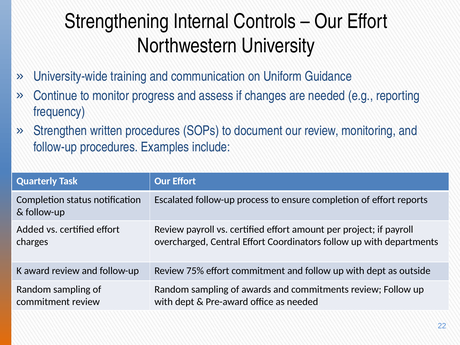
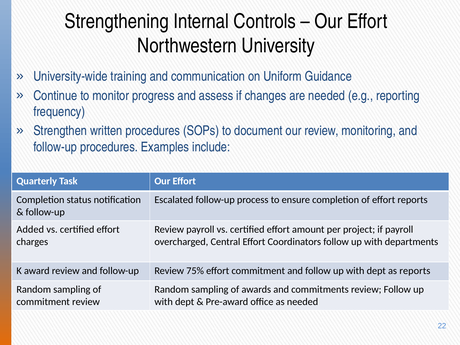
as outside: outside -> reports
